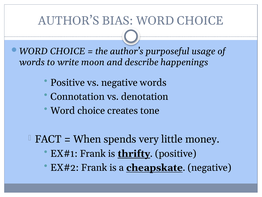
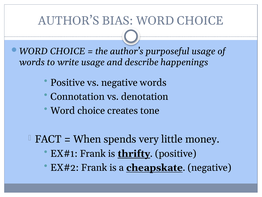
write moon: moon -> usage
